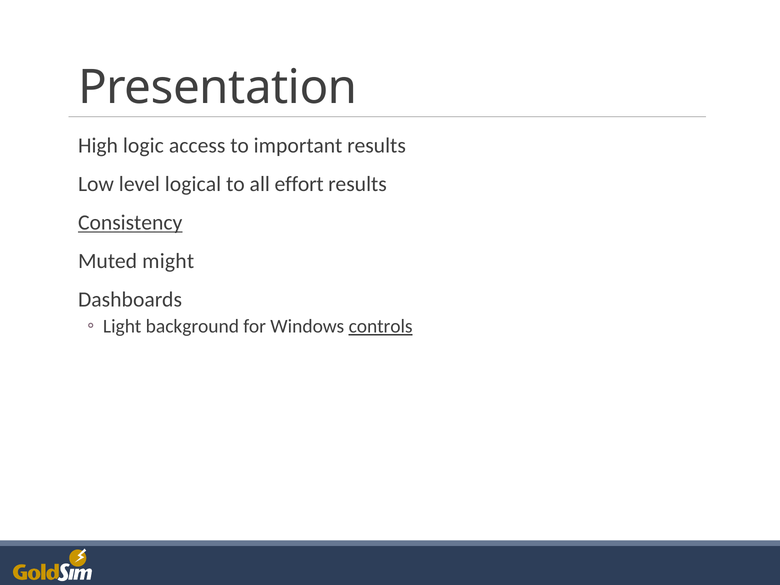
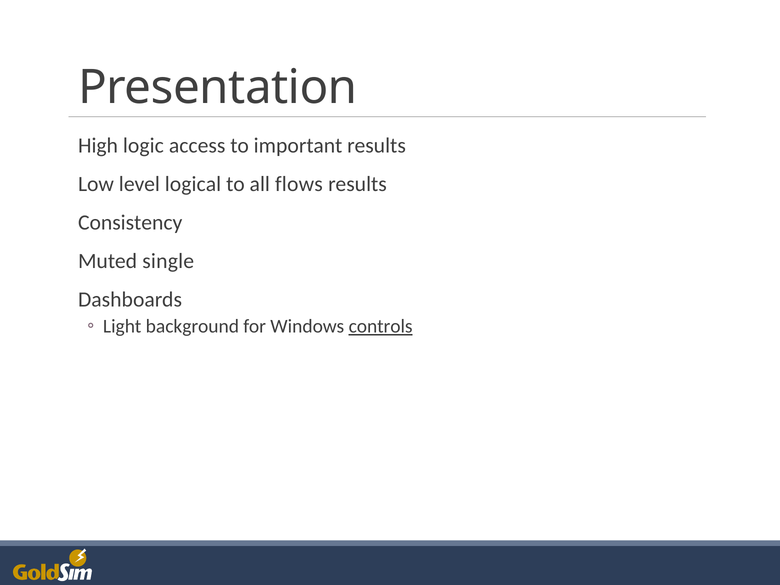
effort: effort -> flows
Consistency underline: present -> none
might: might -> single
